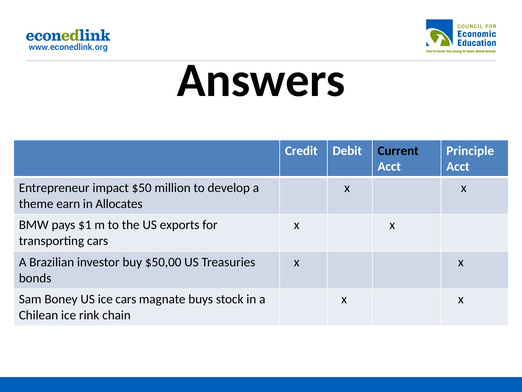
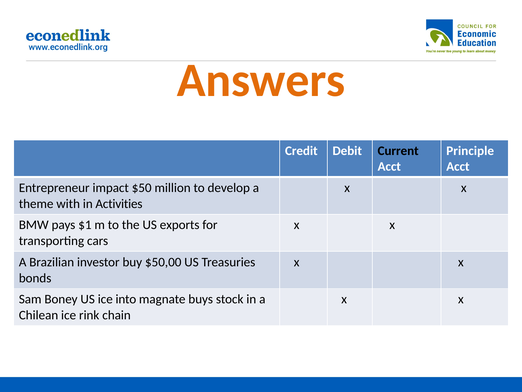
Answers colour: black -> orange
earn: earn -> with
Allocates: Allocates -> Activities
ice cars: cars -> into
